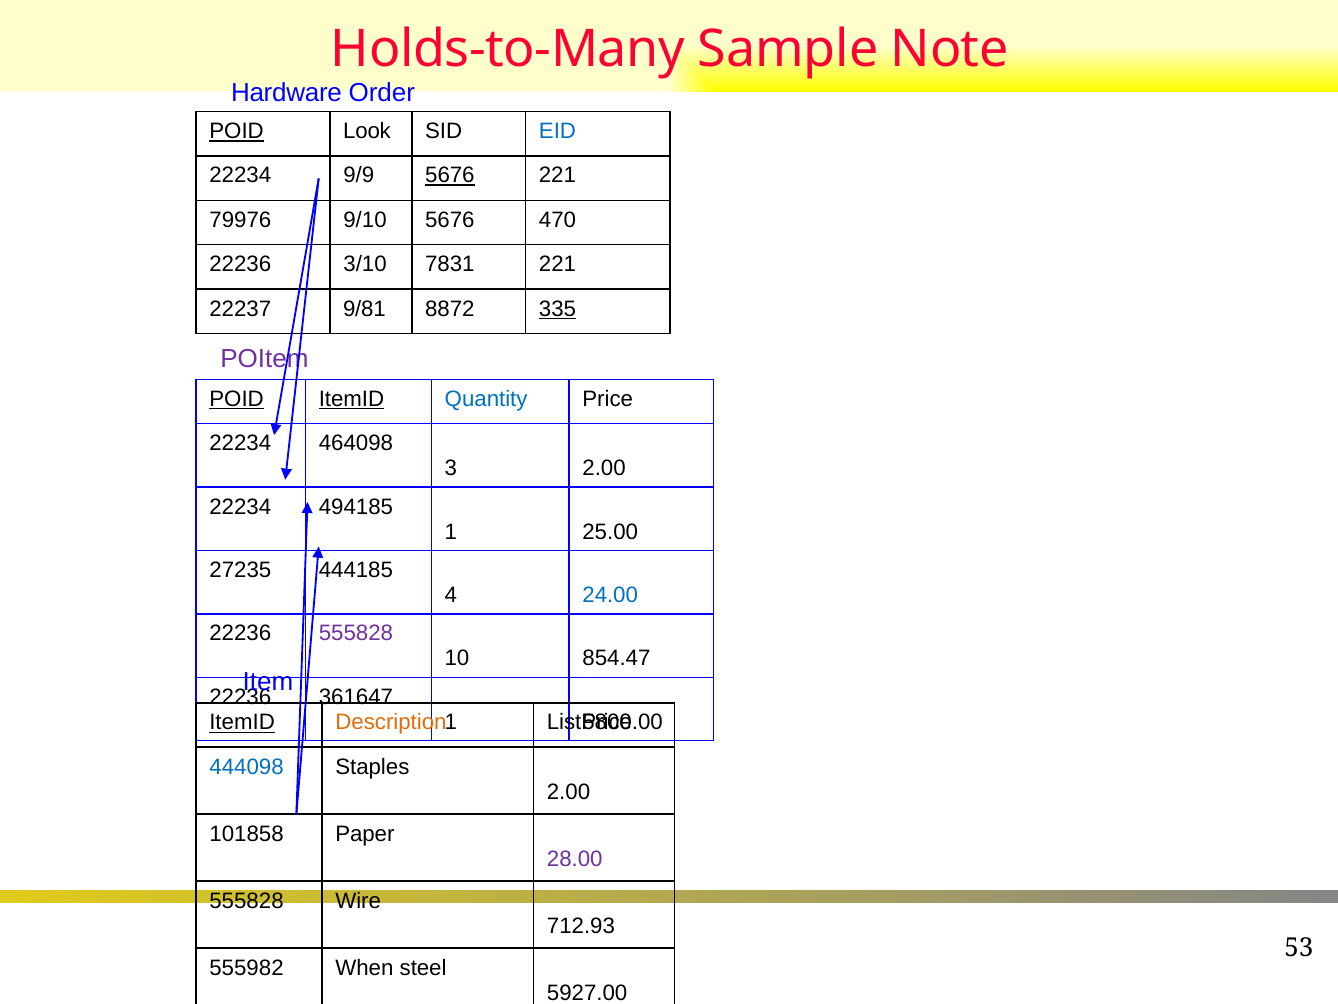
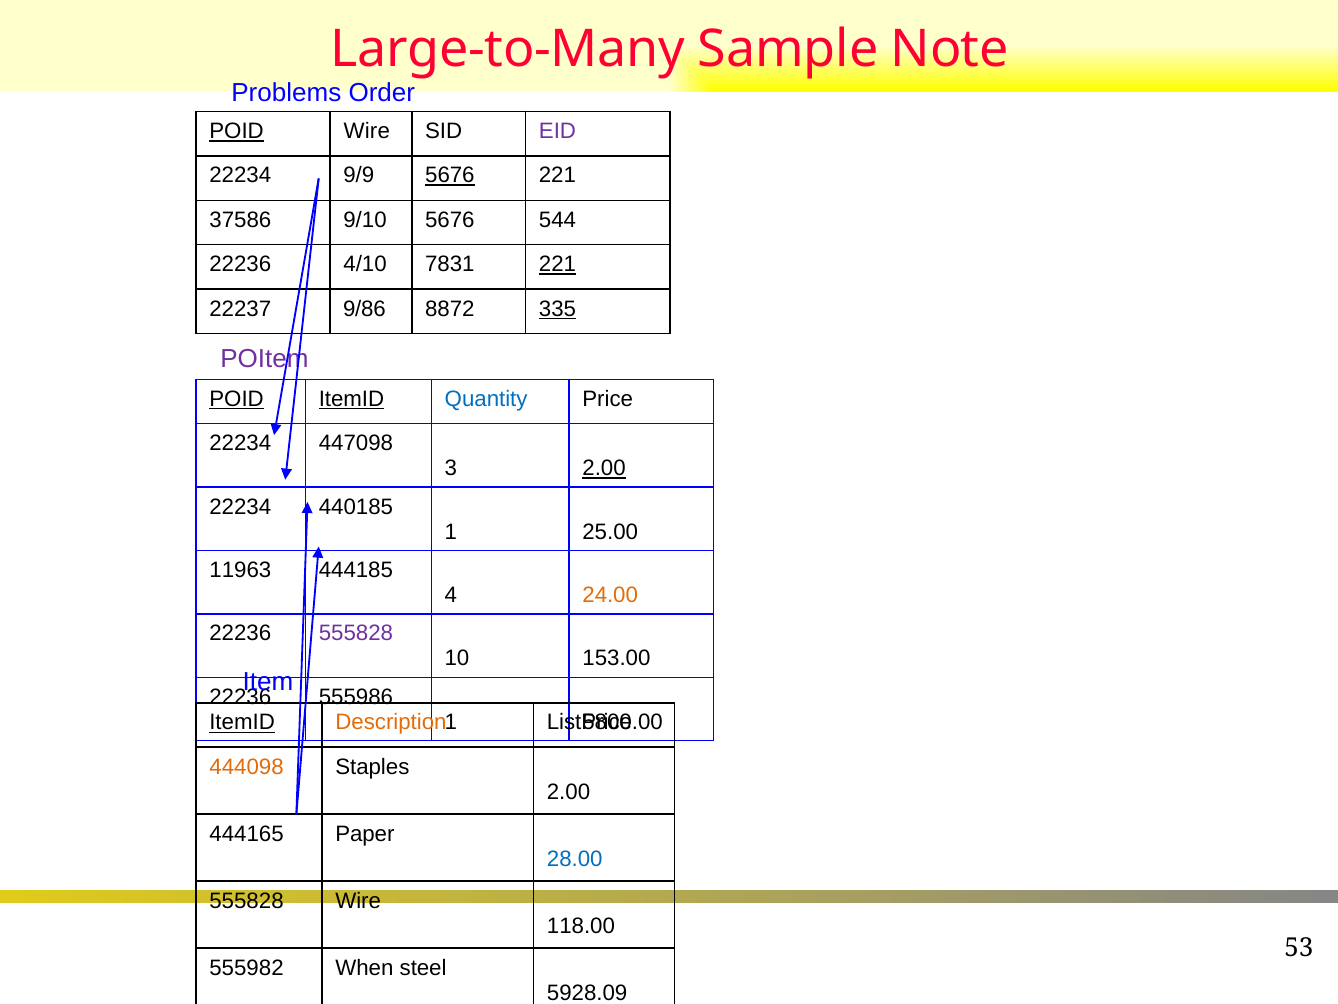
Holds-to-Many: Holds-to-Many -> Large-to-Many
Hardware: Hardware -> Problems
POID Look: Look -> Wire
EID colour: blue -> purple
79976: 79976 -> 37586
470: 470 -> 544
3/10: 3/10 -> 4/10
221 at (558, 264) underline: none -> present
9/81: 9/81 -> 9/86
464098: 464098 -> 447098
2.00 at (604, 468) underline: none -> present
494185: 494185 -> 440185
27235: 27235 -> 11963
24.00 colour: blue -> orange
854.47: 854.47 -> 153.00
361647: 361647 -> 555986
444098 colour: blue -> orange
101858: 101858 -> 444165
28.00 colour: purple -> blue
712.93: 712.93 -> 118.00
5927.00: 5927.00 -> 5928.09
